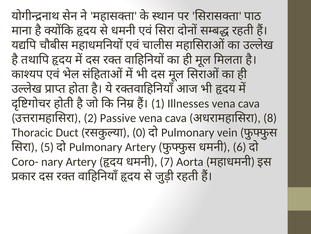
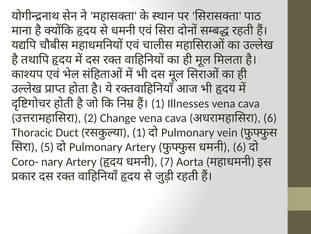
Passive: Passive -> Change
8 at (270, 118): 8 -> 6
0 at (139, 132): 0 -> 1
